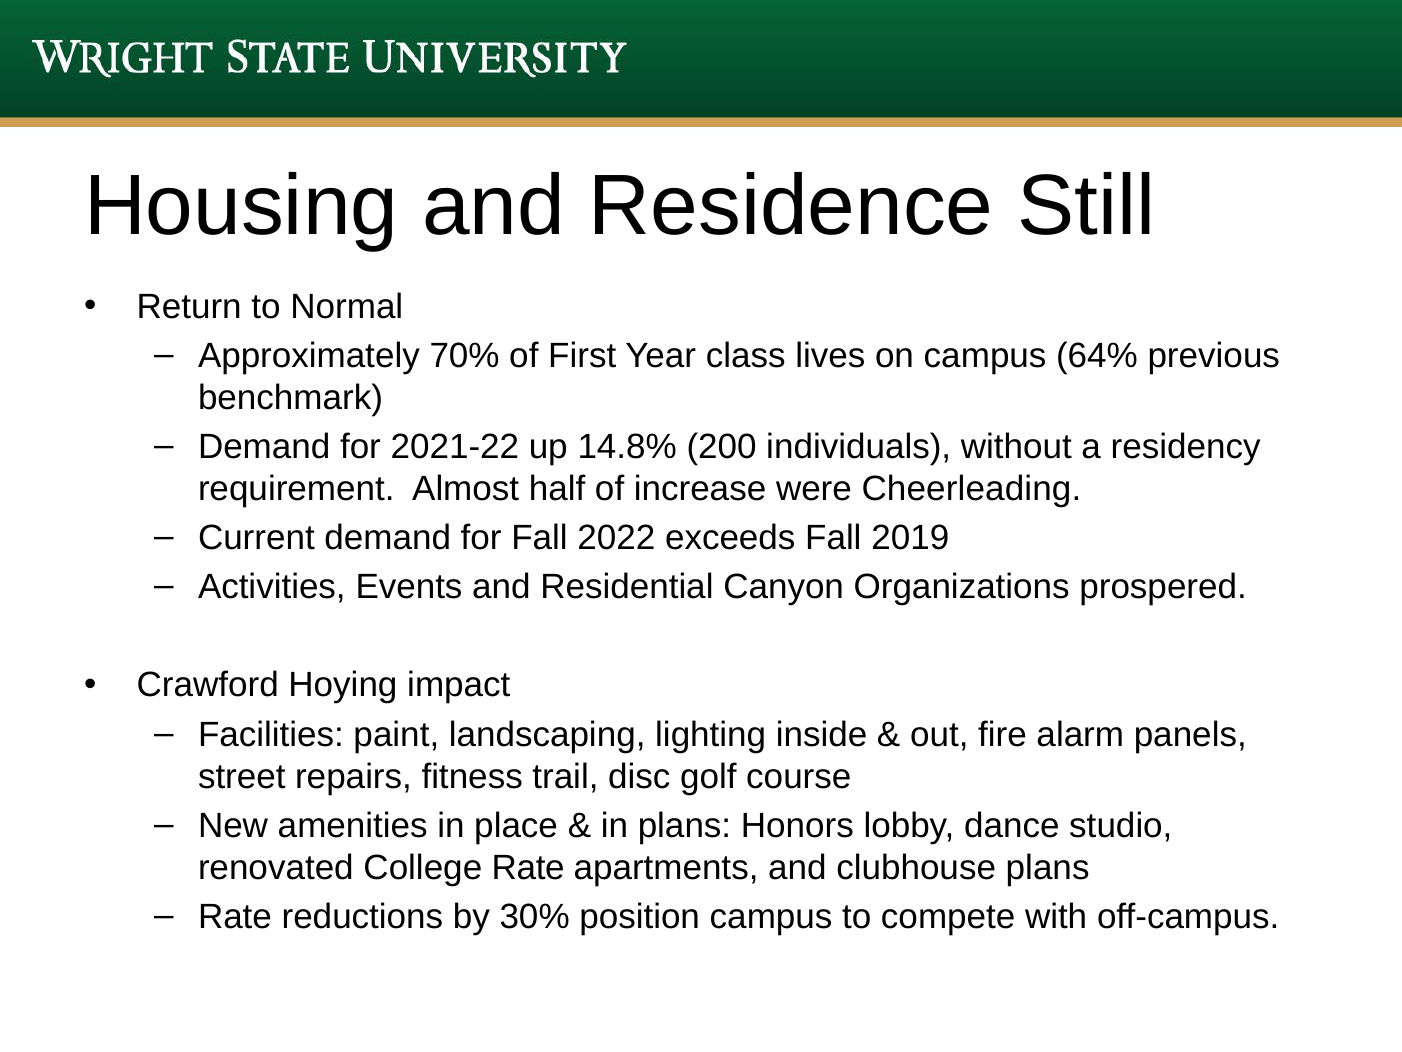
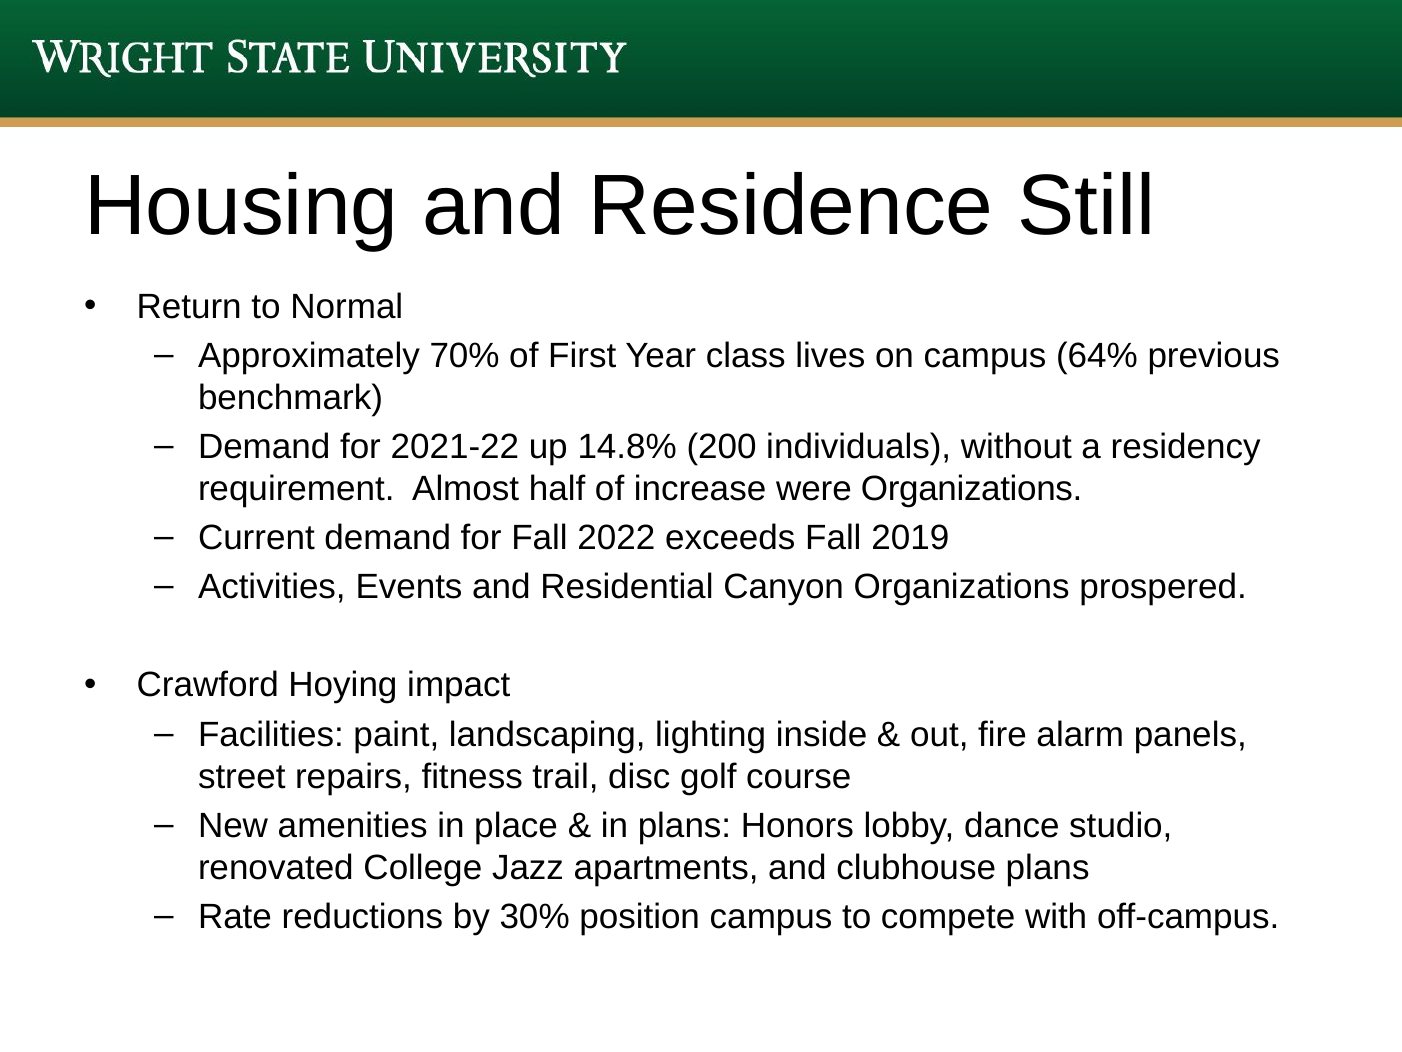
were Cheerleading: Cheerleading -> Organizations
College Rate: Rate -> Jazz
